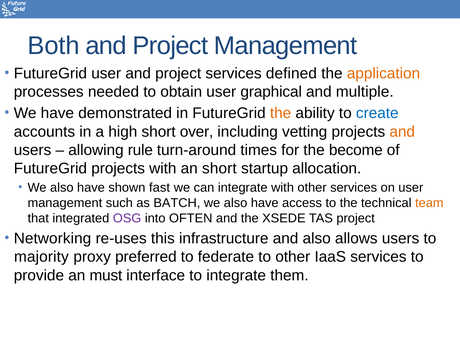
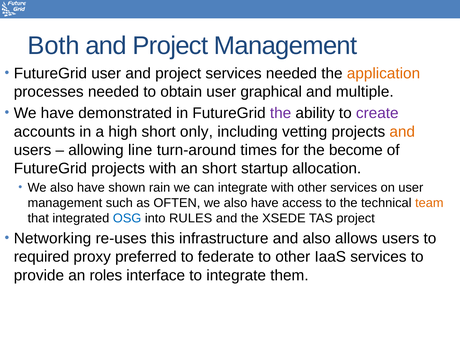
services defined: defined -> needed
the at (281, 113) colour: orange -> purple
create colour: blue -> purple
over: over -> only
rule: rule -> line
fast: fast -> rain
BATCH: BATCH -> OFTEN
OSG colour: purple -> blue
OFTEN: OFTEN -> RULES
majority: majority -> required
must: must -> roles
